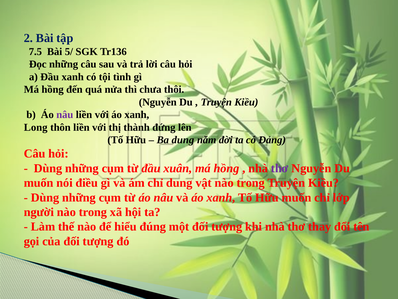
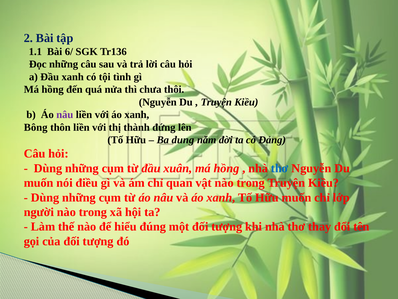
7.5: 7.5 -> 1.1
5/: 5/ -> 6/
Long: Long -> Bông
thơ at (280, 168) colour: purple -> blue
chỉ dung: dung -> quan
